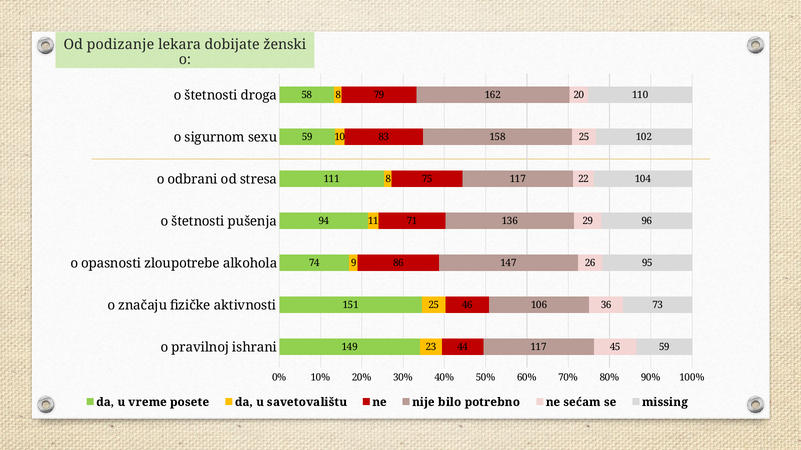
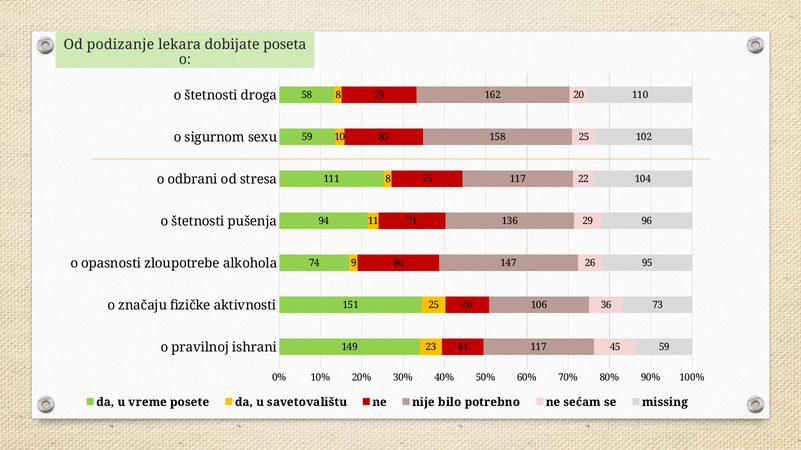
ženski: ženski -> poseta
